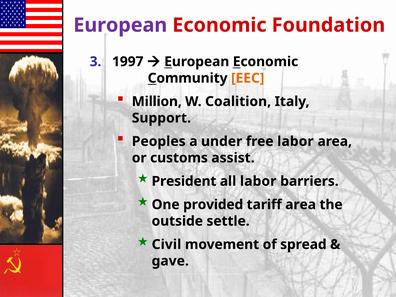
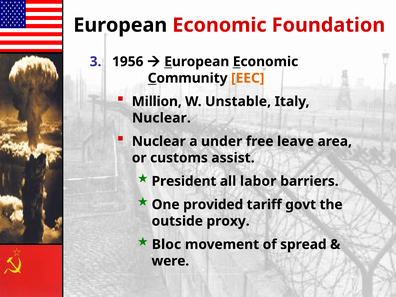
European at (120, 25) colour: purple -> black
1997: 1997 -> 1956
Coalition: Coalition -> Unstable
Support at (161, 118): Support -> Nuclear
Peoples at (159, 141): Peoples -> Nuclear
free labor: labor -> leave
tariff area: area -> govt
settle: settle -> proxy
Civil: Civil -> Bloc
gave: gave -> were
